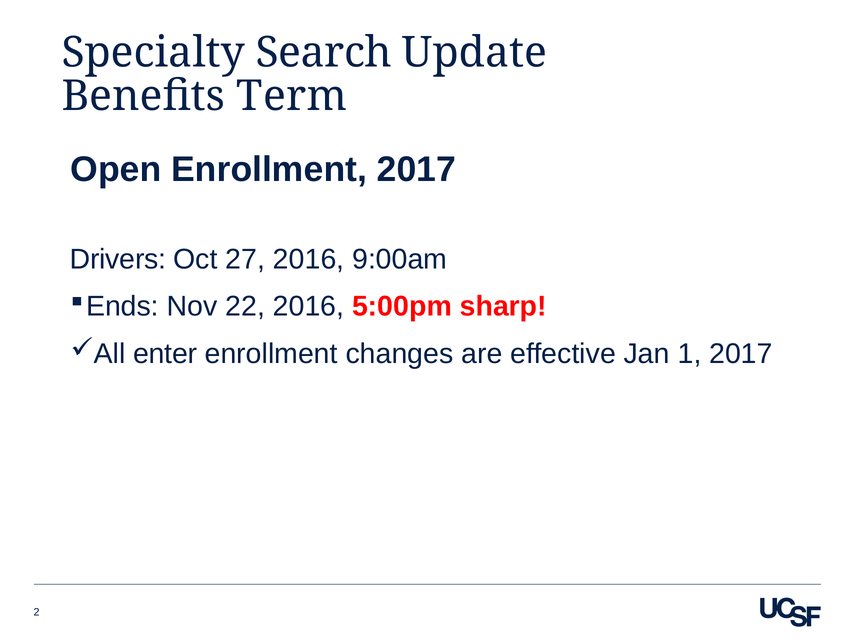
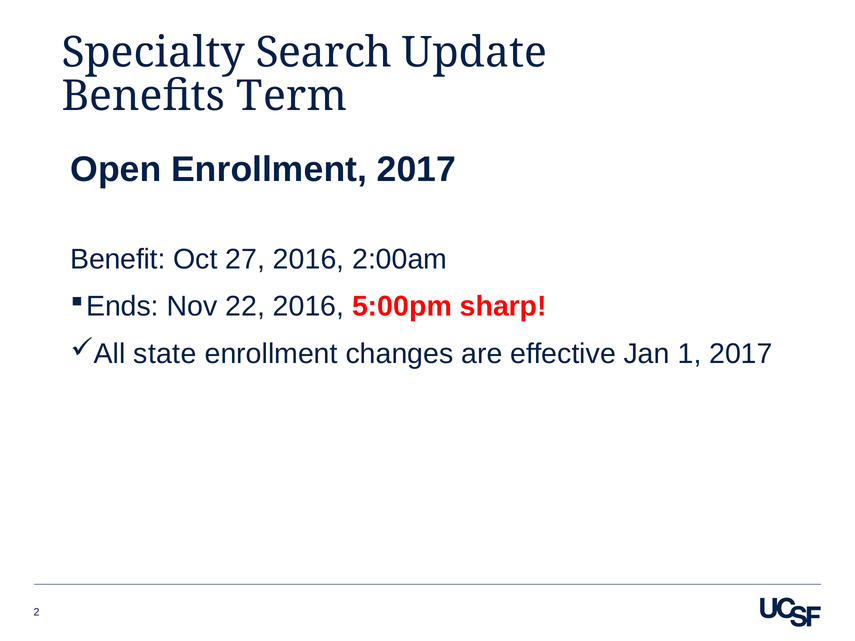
Drivers: Drivers -> Benefit
9:00am: 9:00am -> 2:00am
enter: enter -> state
